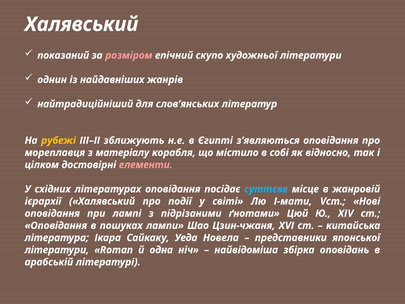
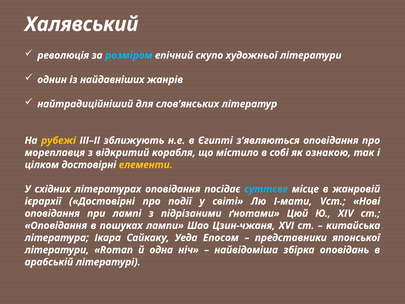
показаний: показаний -> революція
розміром colour: pink -> light blue
матеріалу: матеріалу -> відкритий
відносно: відносно -> ознакою
елементи colour: pink -> yellow
ієрархії Халявський: Халявський -> Достовірні
Новела: Новела -> Епосом
